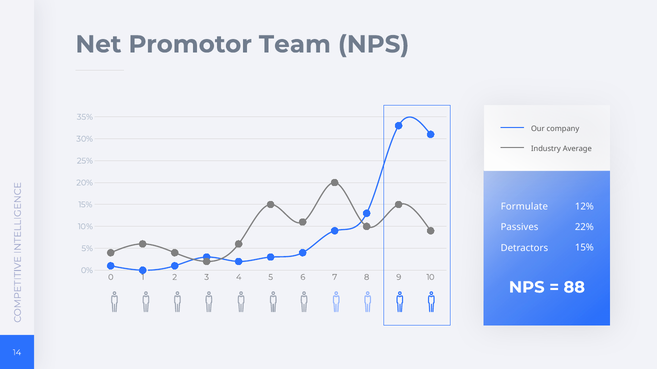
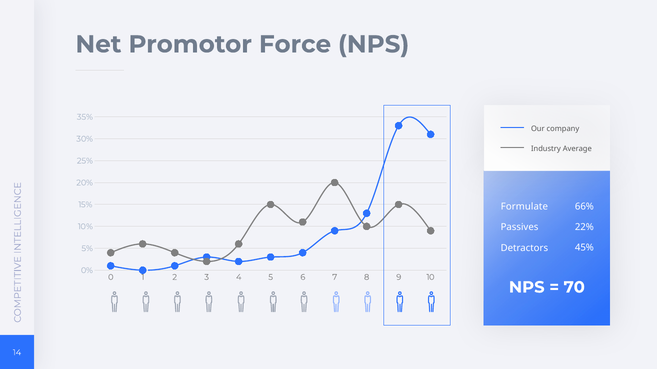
Team: Team -> Force
12%: 12% -> 66%
15% at (584, 248): 15% -> 45%
88: 88 -> 70
